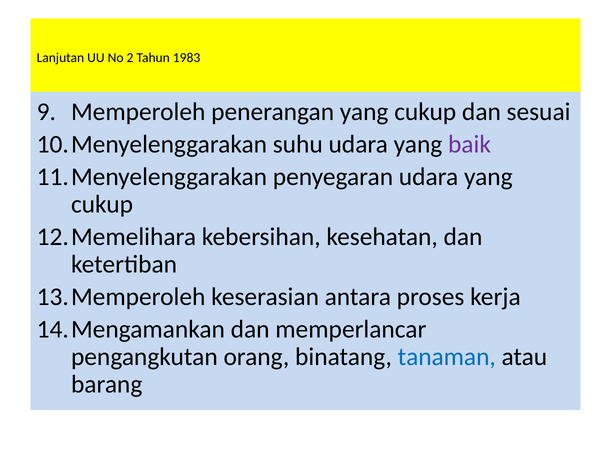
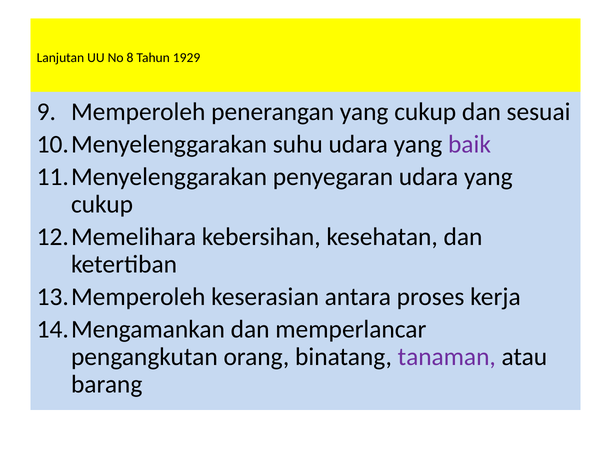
2: 2 -> 8
1983: 1983 -> 1929
tanaman colour: blue -> purple
